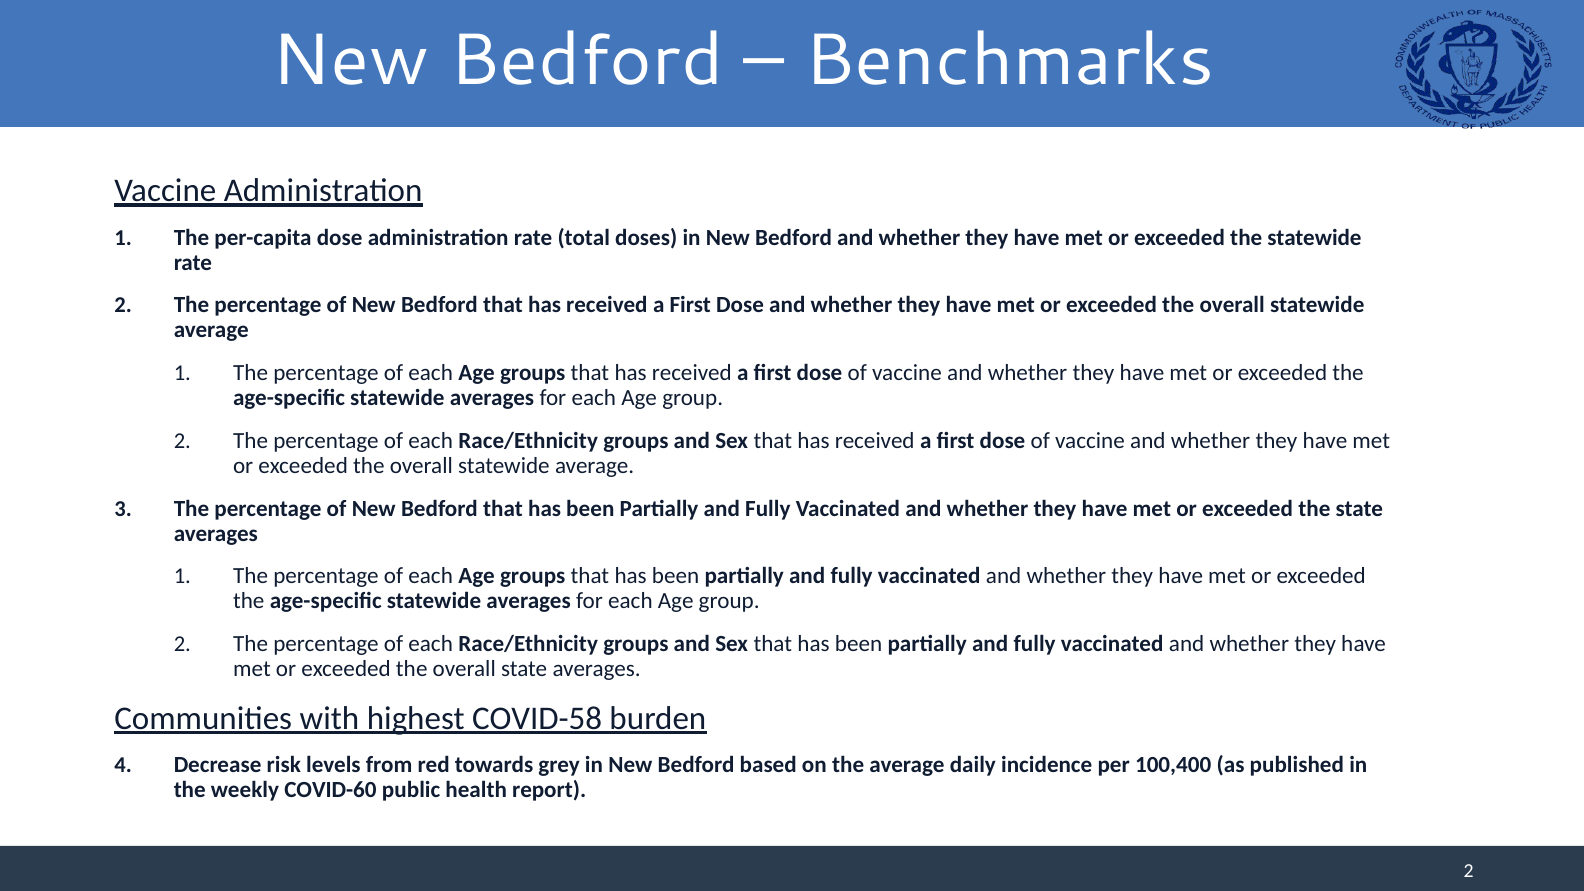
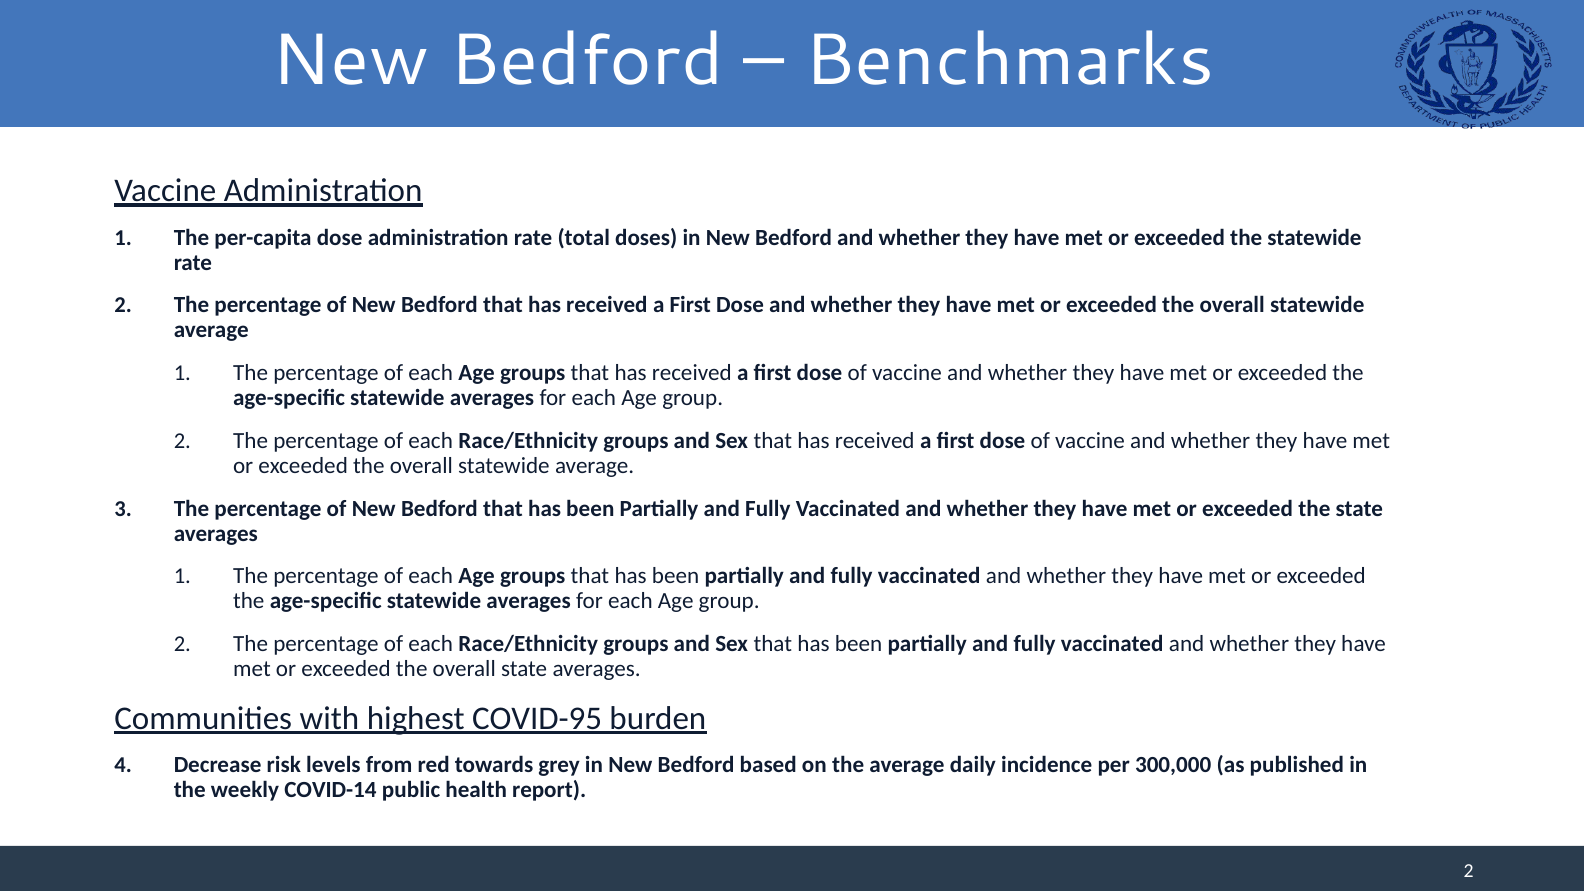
COVID-58: COVID-58 -> COVID-95
100,400: 100,400 -> 300,000
COVID-60: COVID-60 -> COVID-14
